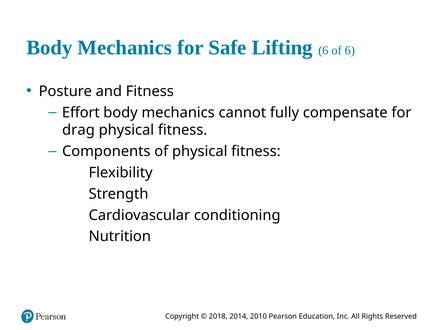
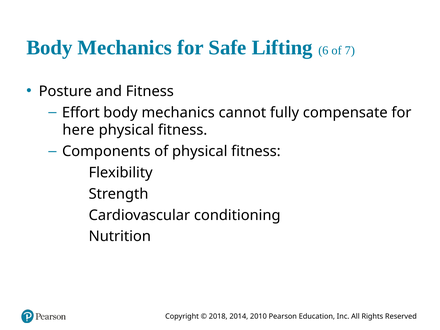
of 6: 6 -> 7
drag: drag -> here
